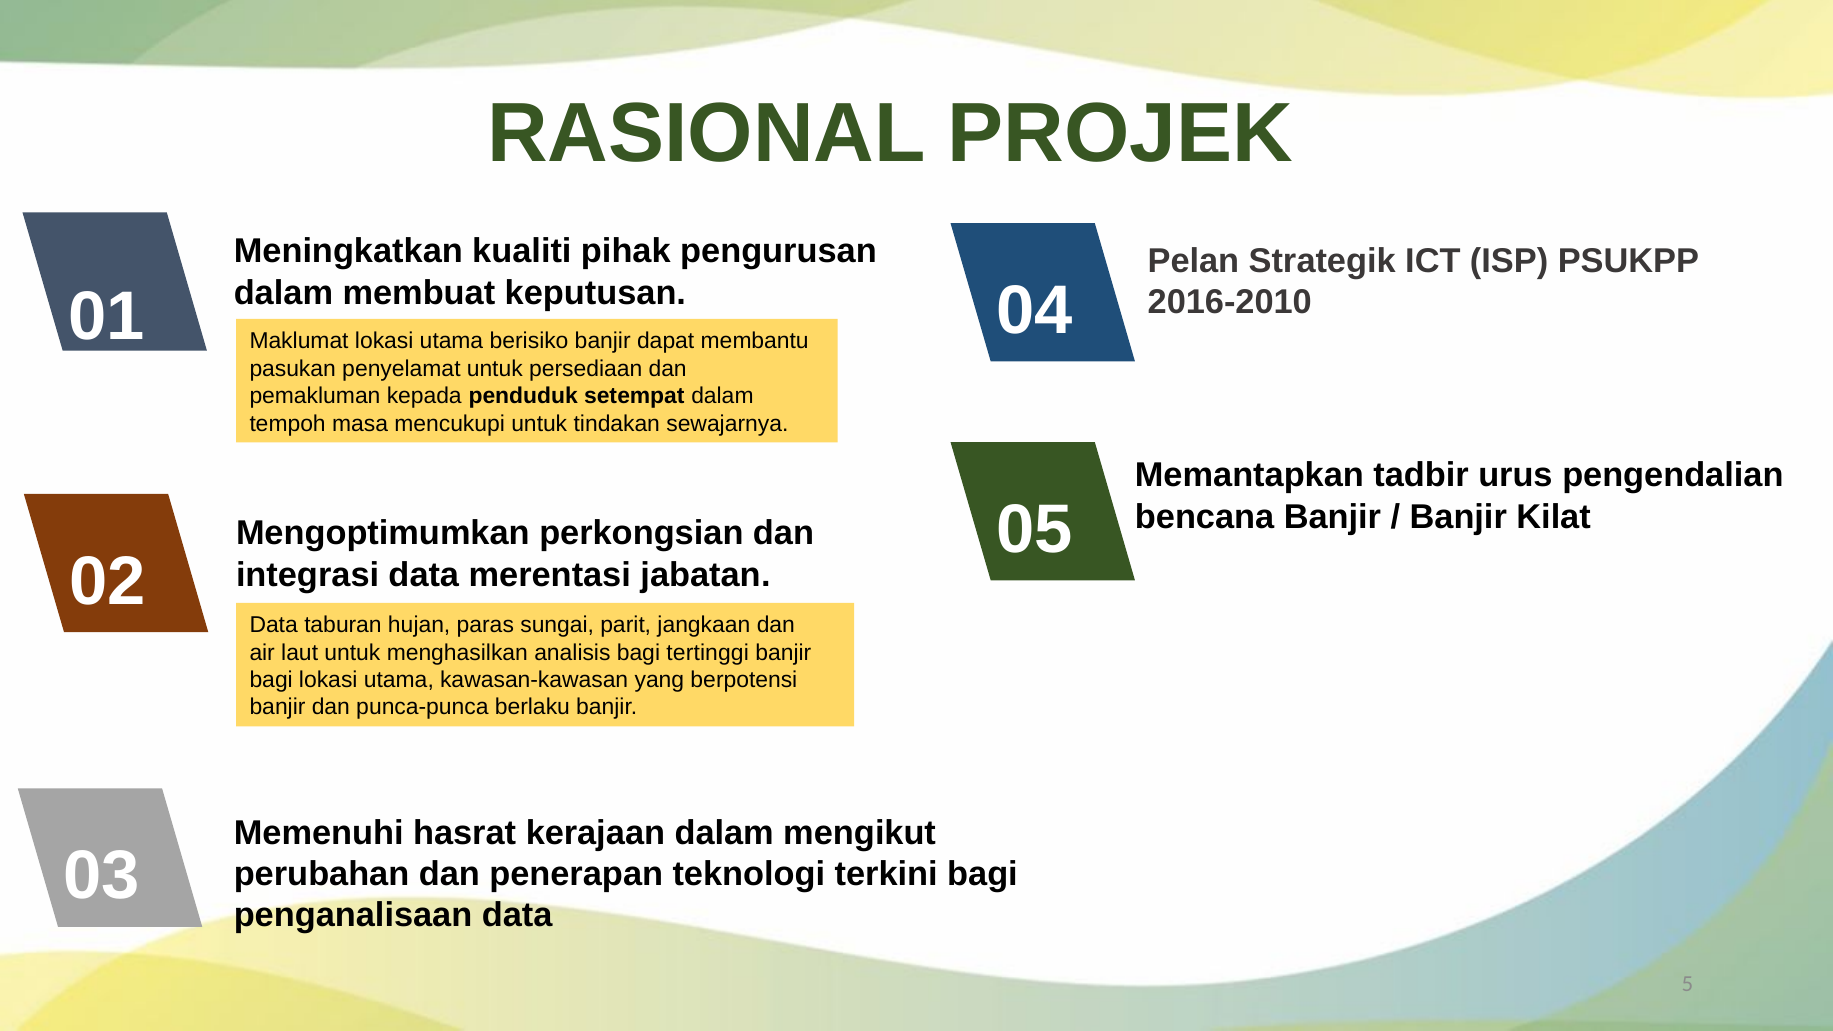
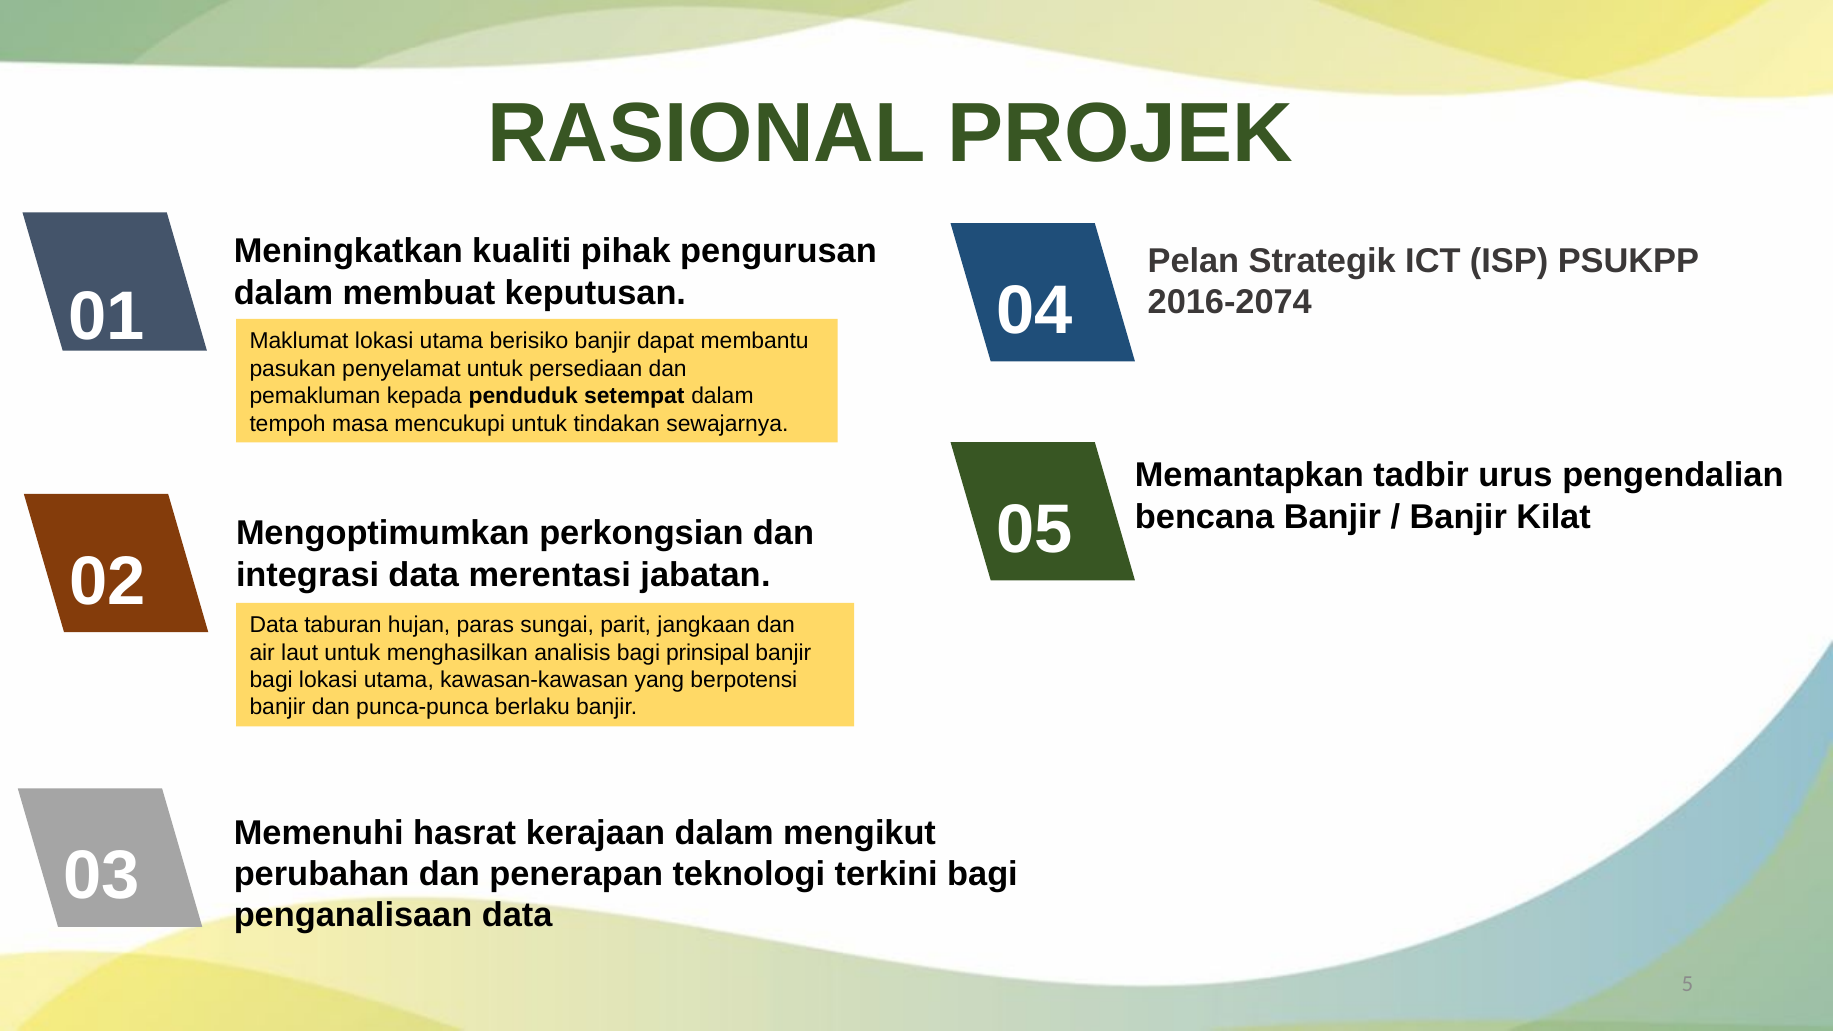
2016-2010: 2016-2010 -> 2016-2074
tertinggi: tertinggi -> prinsipal
